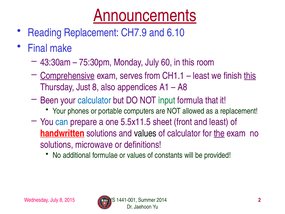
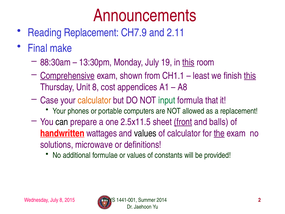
Announcements underline: present -> none
6.10: 6.10 -> 2.11
43:30am: 43:30am -> 88:30am
75:30pm: 75:30pm -> 13:30pm
60: 60 -> 19
this at (188, 62) underline: none -> present
serves: serves -> shown
Just: Just -> Unit
also: also -> cost
Been: Been -> Case
calculator at (94, 100) colour: blue -> orange
can colour: blue -> black
5.5x11.5: 5.5x11.5 -> 2.5x11.5
front underline: none -> present
and least: least -> balls
handwritten solutions: solutions -> wattages
